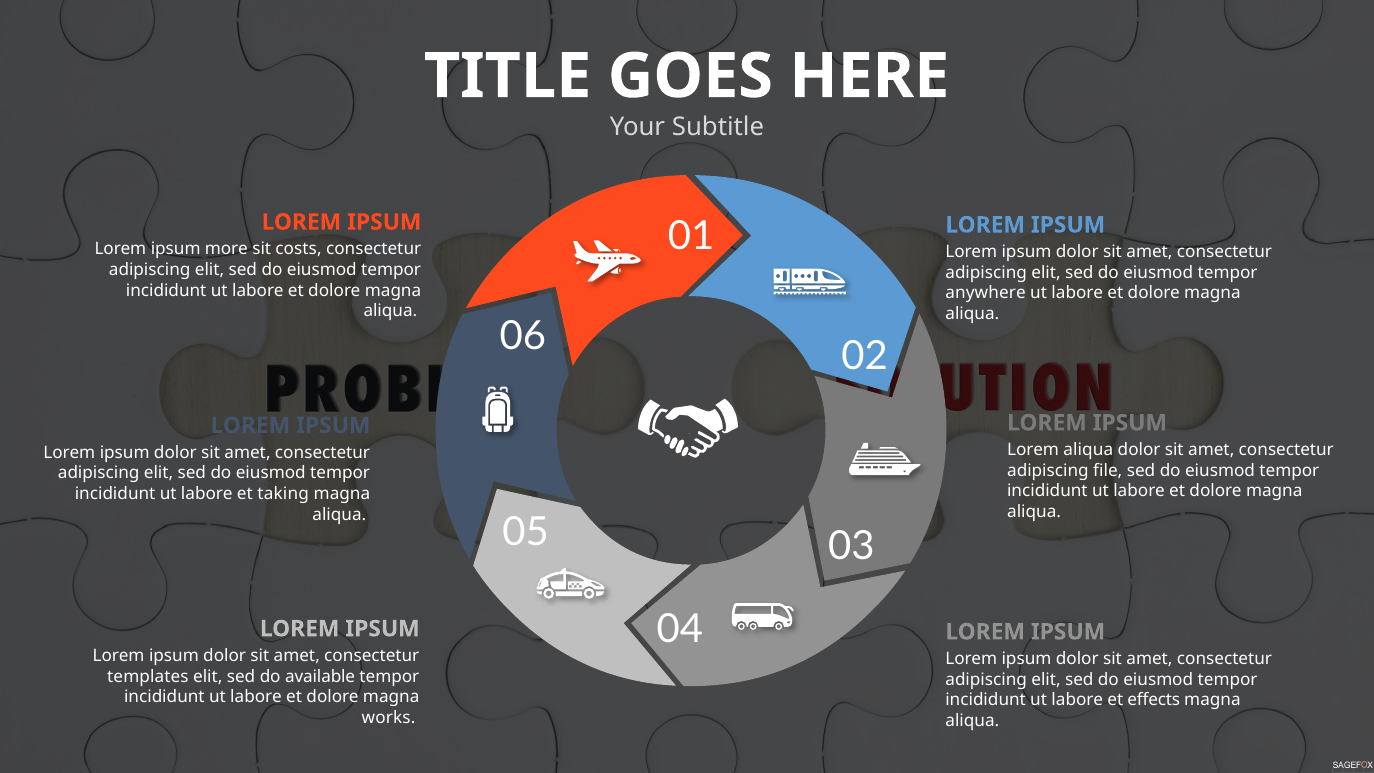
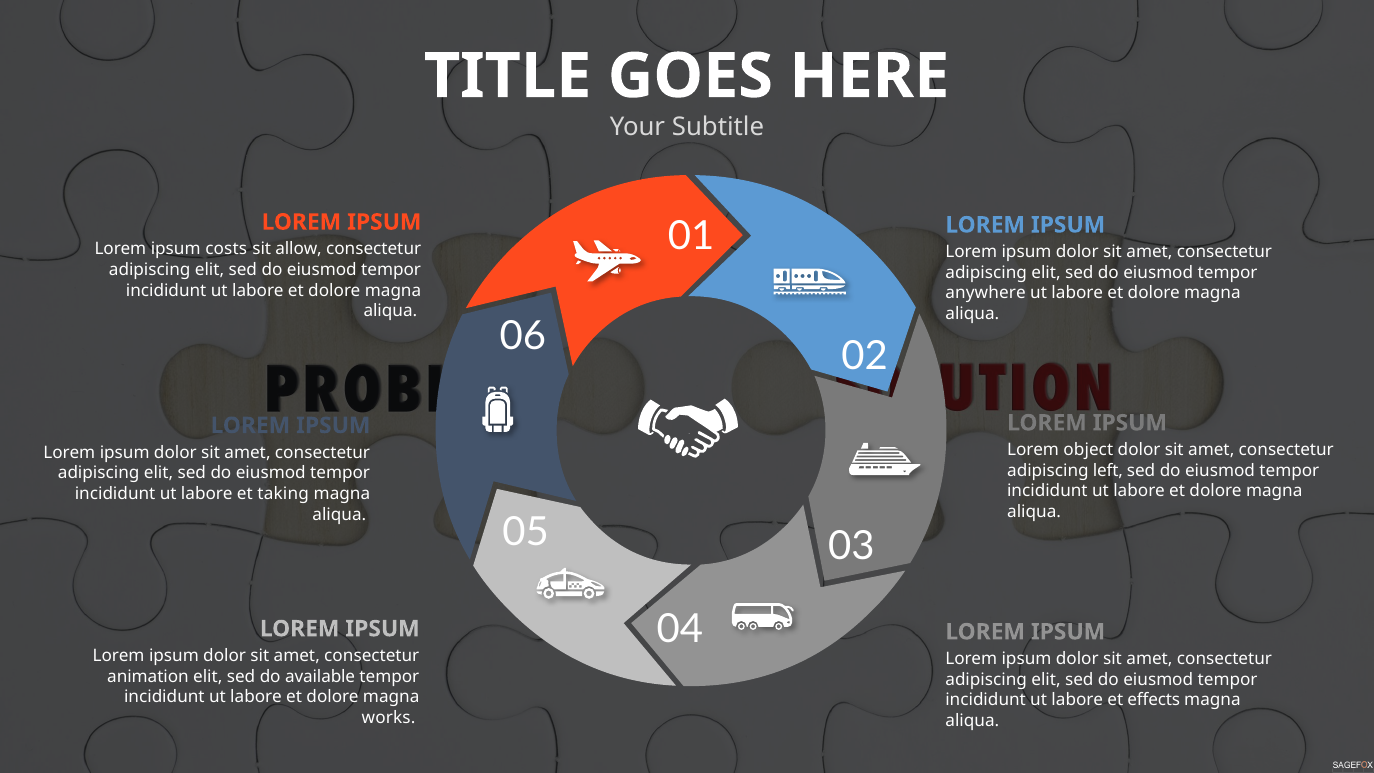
more: more -> costs
costs: costs -> allow
Lorem aliqua: aliqua -> object
file: file -> left
templates: templates -> animation
